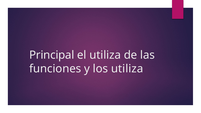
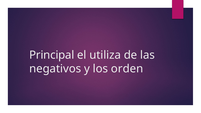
funciones: funciones -> negativos
los utiliza: utiliza -> orden
